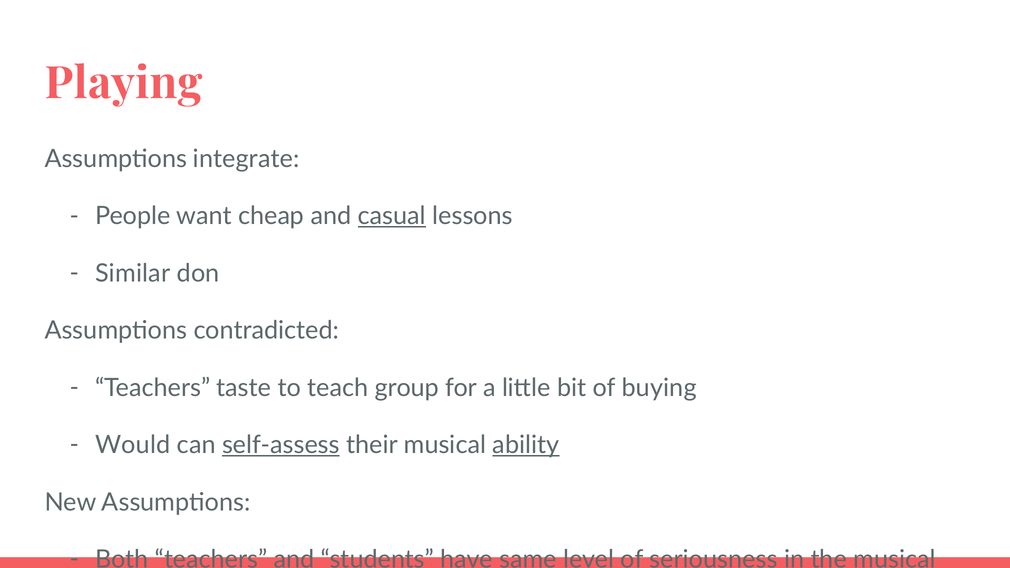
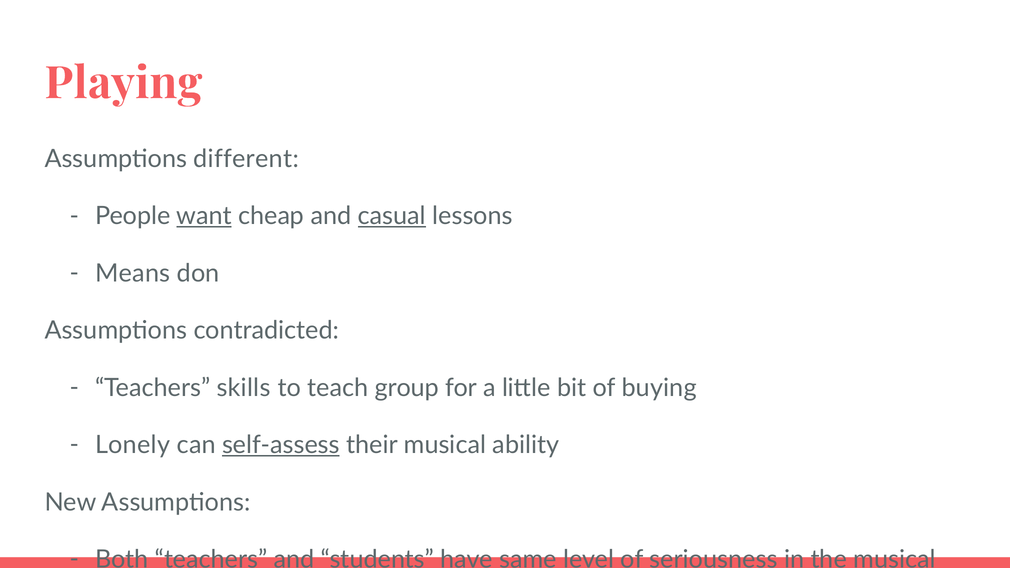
integrate: integrate -> different
want underline: none -> present
Similar: Similar -> Means
taste: taste -> skills
Would: Would -> Lonely
ability underline: present -> none
